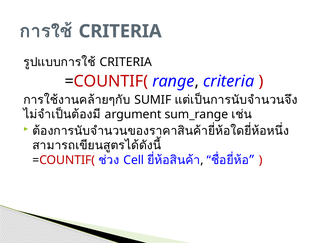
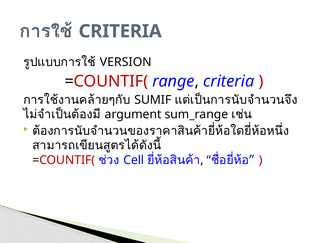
CRITERIA at (126, 62): CRITERIA -> VERSION
